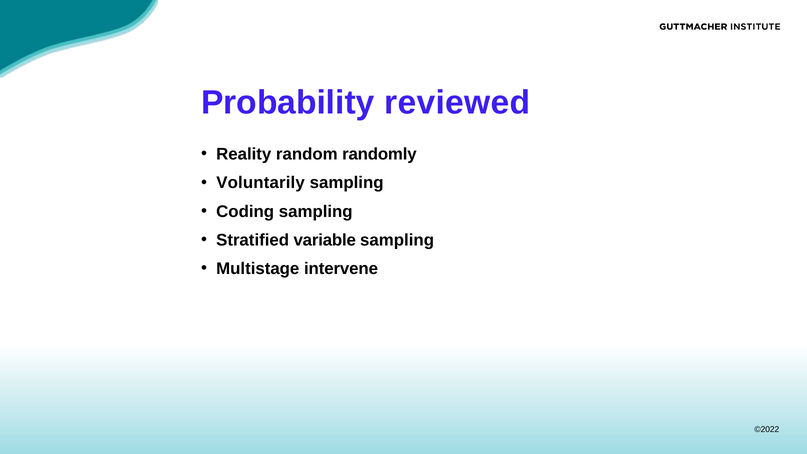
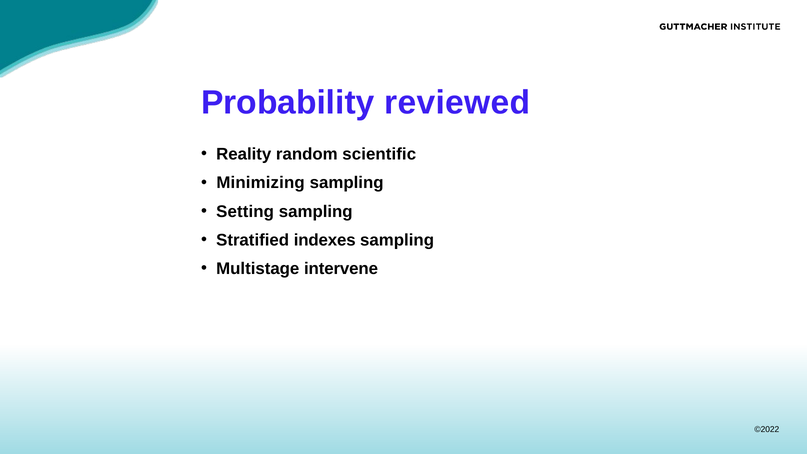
randomly: randomly -> scientific
Voluntarily: Voluntarily -> Minimizing
Coding: Coding -> Setting
variable: variable -> indexes
